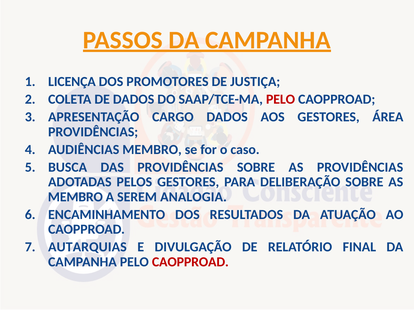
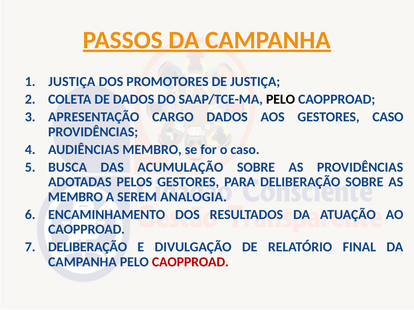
LICENÇA at (72, 82): LICENÇA -> JUSTIÇA
PELO at (281, 100) colour: red -> black
GESTORES ÁREA: ÁREA -> CASO
DAS PROVIDÊNCIAS: PROVIDÊNCIAS -> ACUMULAÇÃO
AUTARQUIAS at (87, 247): AUTARQUIAS -> DELIBERAÇÃO
